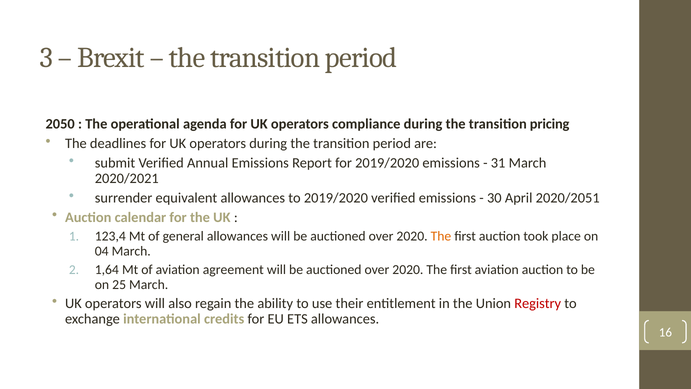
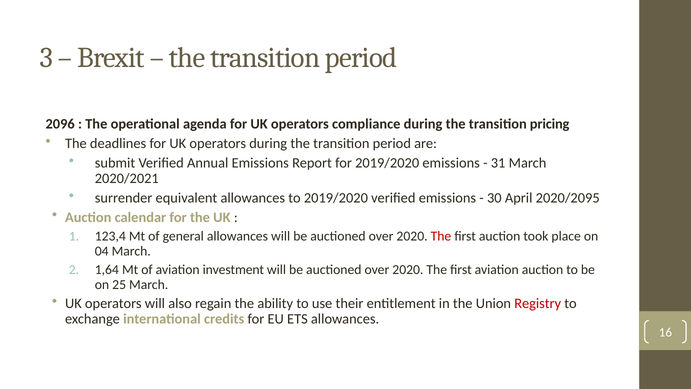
2050: 2050 -> 2096
2020/2051: 2020/2051 -> 2020/2095
The at (441, 236) colour: orange -> red
agreement: agreement -> investment
